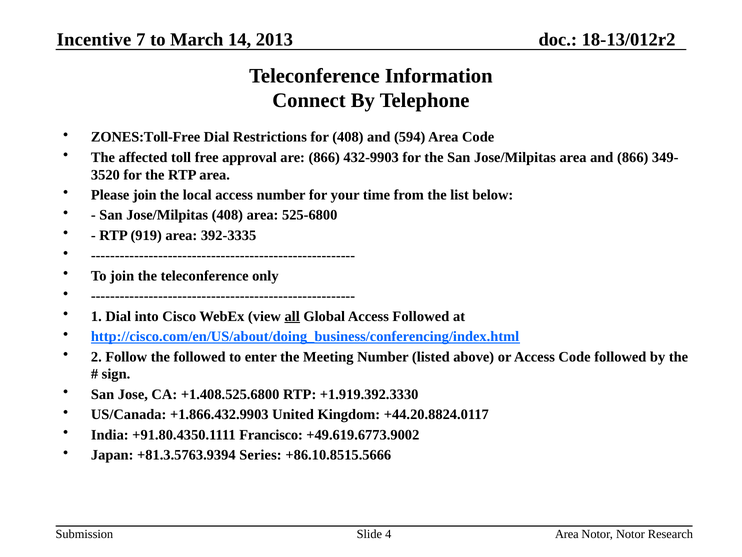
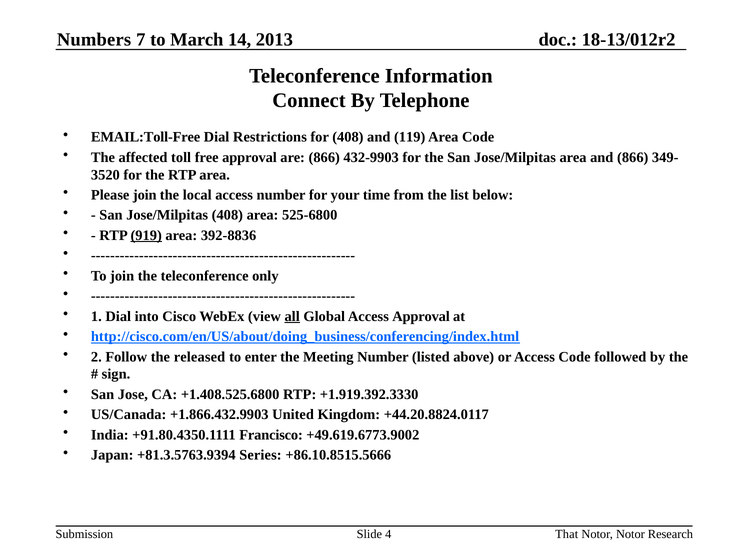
Incentive: Incentive -> Numbers
ZONES:Toll-Free: ZONES:Toll-Free -> EMAIL:Toll-Free
594: 594 -> 119
919 underline: none -> present
392-3335: 392-3335 -> 392-8836
Access Followed: Followed -> Approval
the followed: followed -> released
Area at (567, 534): Area -> That
